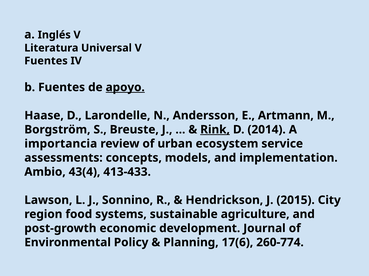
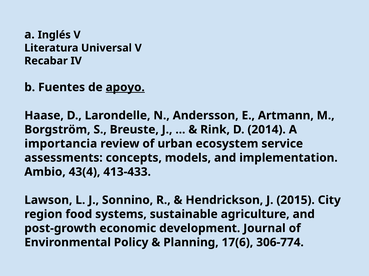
Fuentes at (46, 61): Fuentes -> Recabar
Rink underline: present -> none
260-774: 260-774 -> 306-774
